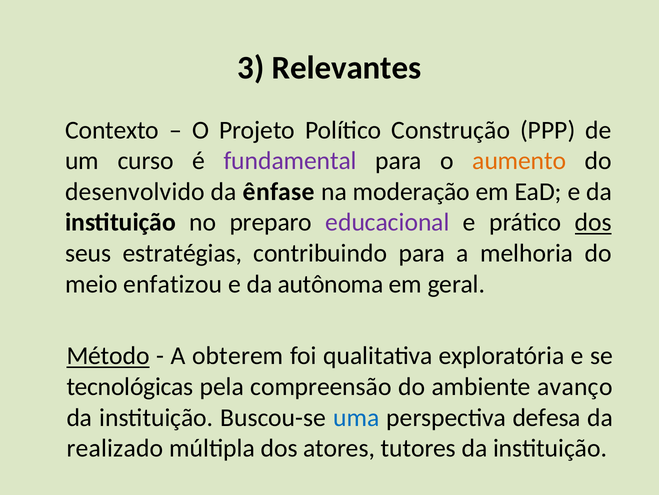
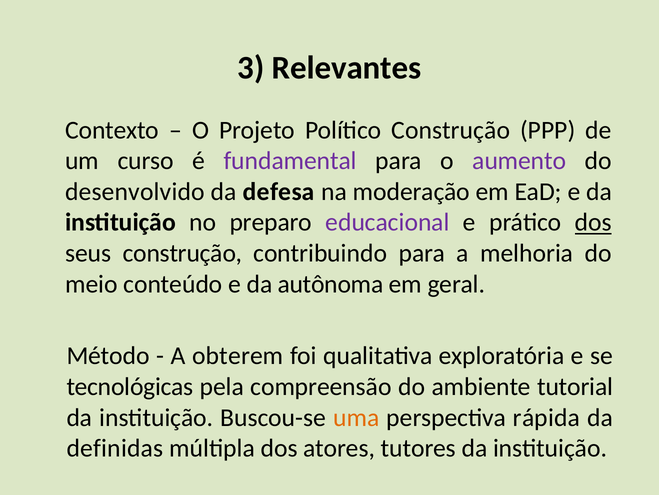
aumento colour: orange -> purple
ênfase: ênfase -> defesa
seus estratégias: estratégias -> construção
enfatizou: enfatizou -> conteúdo
Método underline: present -> none
avanço: avanço -> tutorial
uma colour: blue -> orange
defesa: defesa -> rápida
realizado: realizado -> definidas
